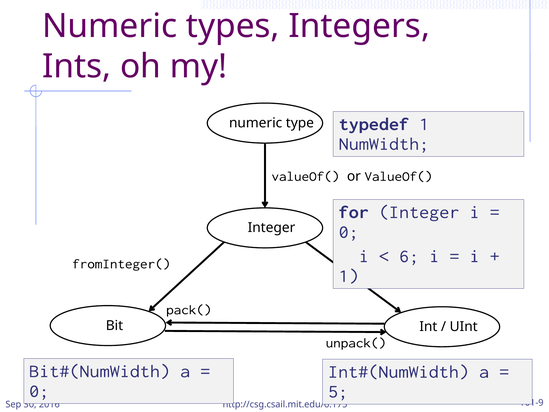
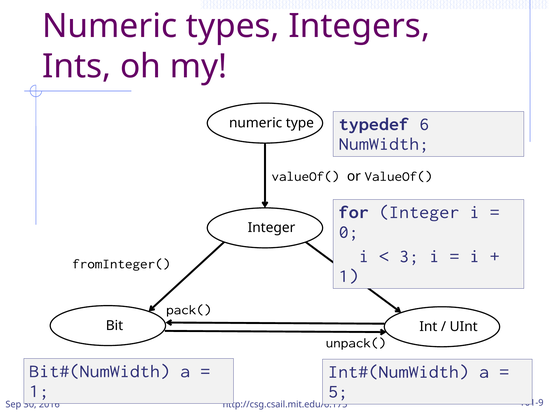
typedef 1: 1 -> 6
6: 6 -> 3
0 at (39, 391): 0 -> 1
